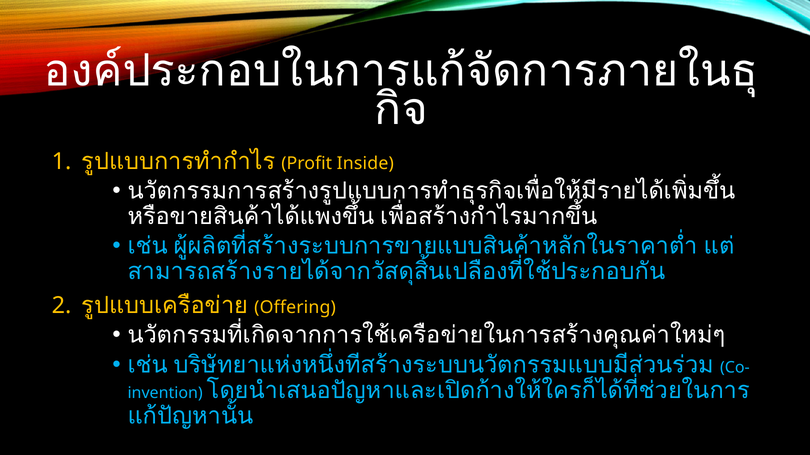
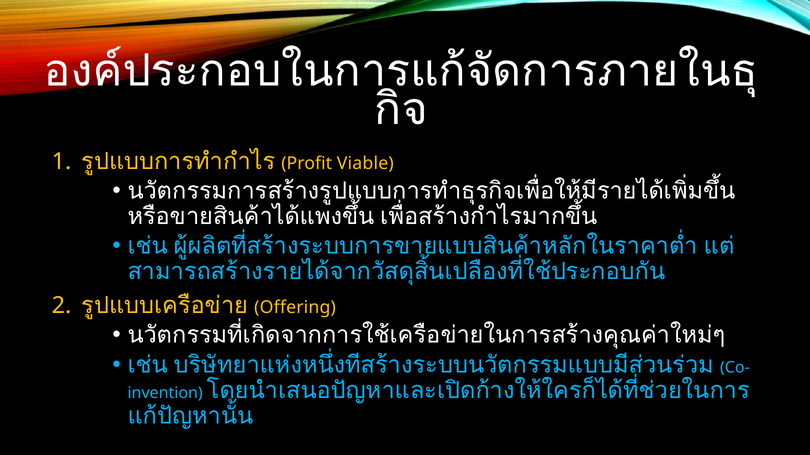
Inside: Inside -> Viable
